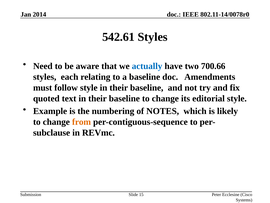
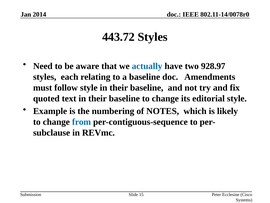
542.61: 542.61 -> 443.72
700.66: 700.66 -> 928.97
from colour: orange -> blue
